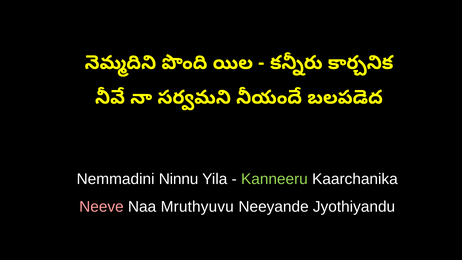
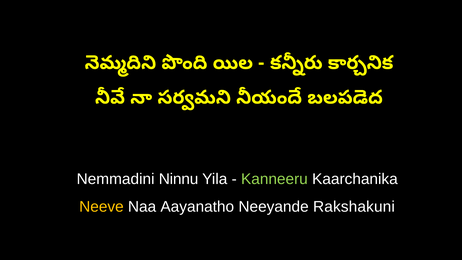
Neeve colour: pink -> yellow
Mruthyuvu: Mruthyuvu -> Aayanatho
Jyothiyandu: Jyothiyandu -> Rakshakuni
